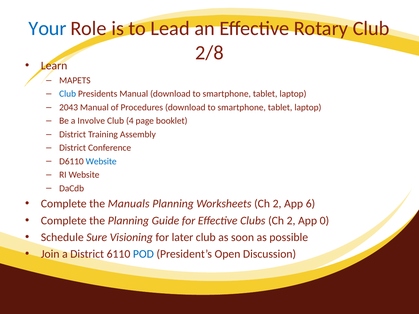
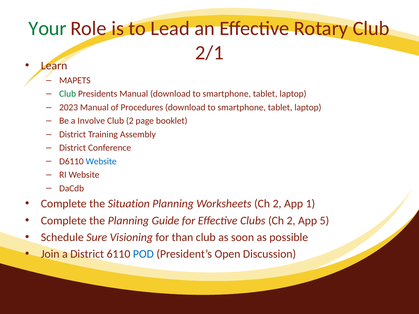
Your colour: blue -> green
2/8: 2/8 -> 2/1
Club at (68, 94) colour: blue -> green
2043: 2043 -> 2023
Club 4: 4 -> 2
Manuals: Manuals -> Situation
6: 6 -> 1
0: 0 -> 5
later: later -> than
